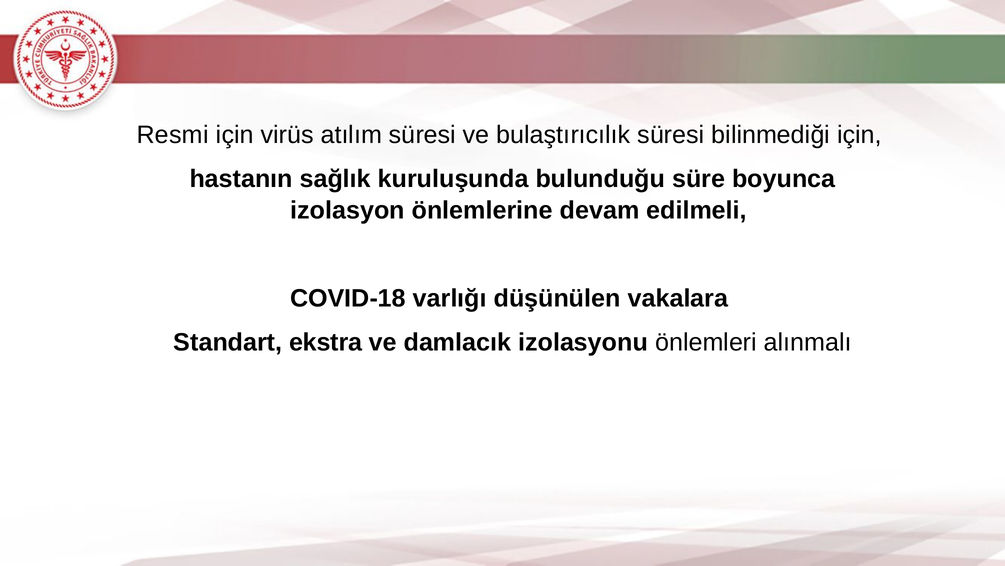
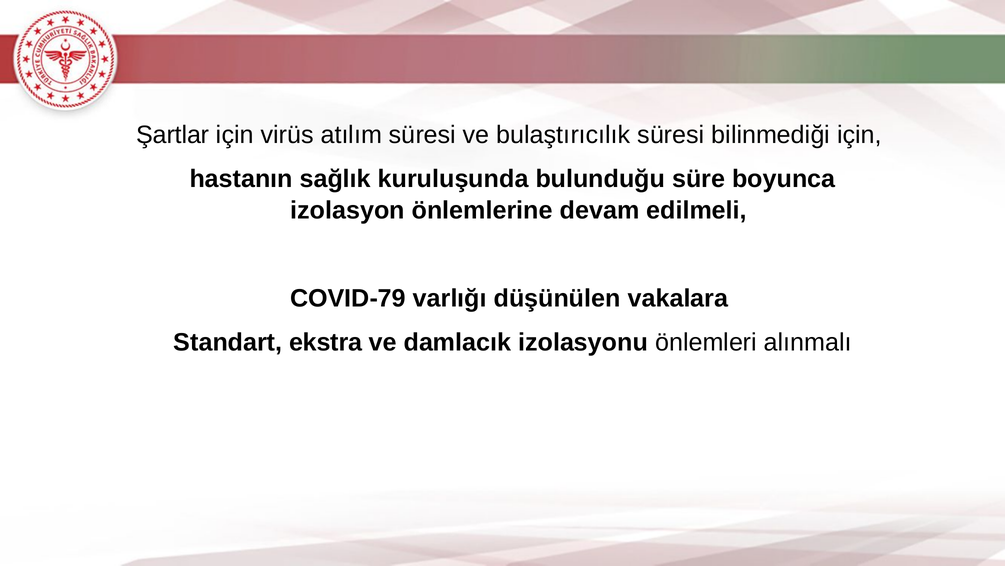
Resmi: Resmi -> Şartlar
COVID-18: COVID-18 -> COVID-79
